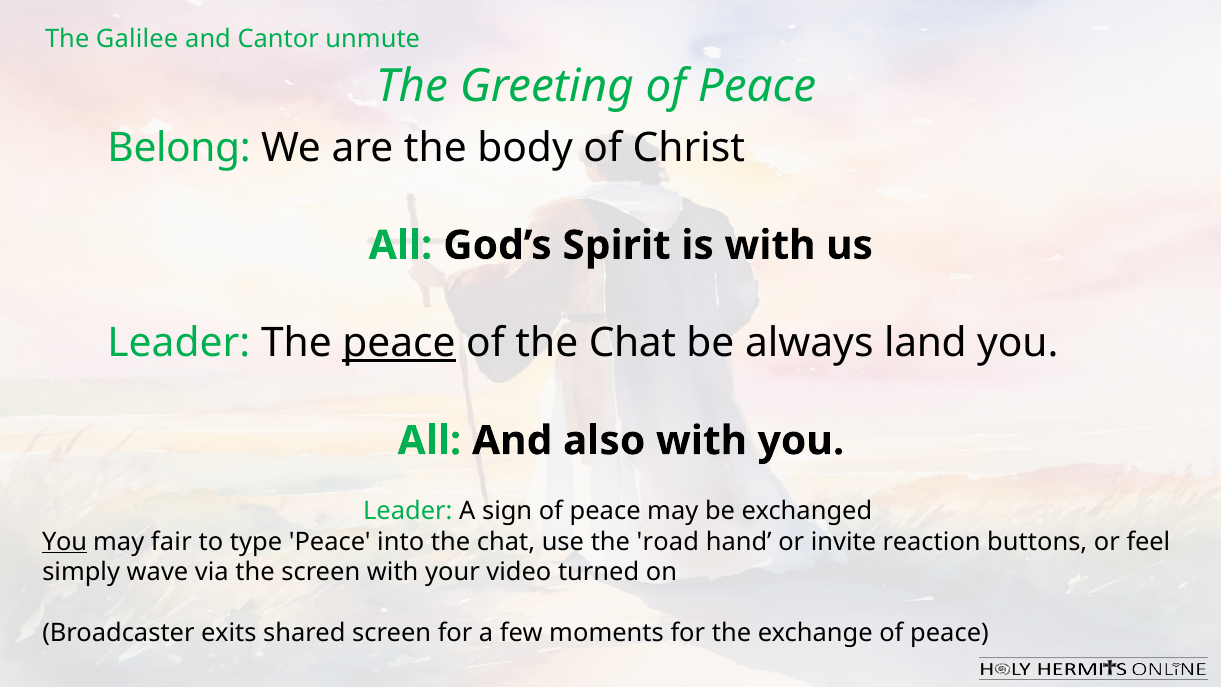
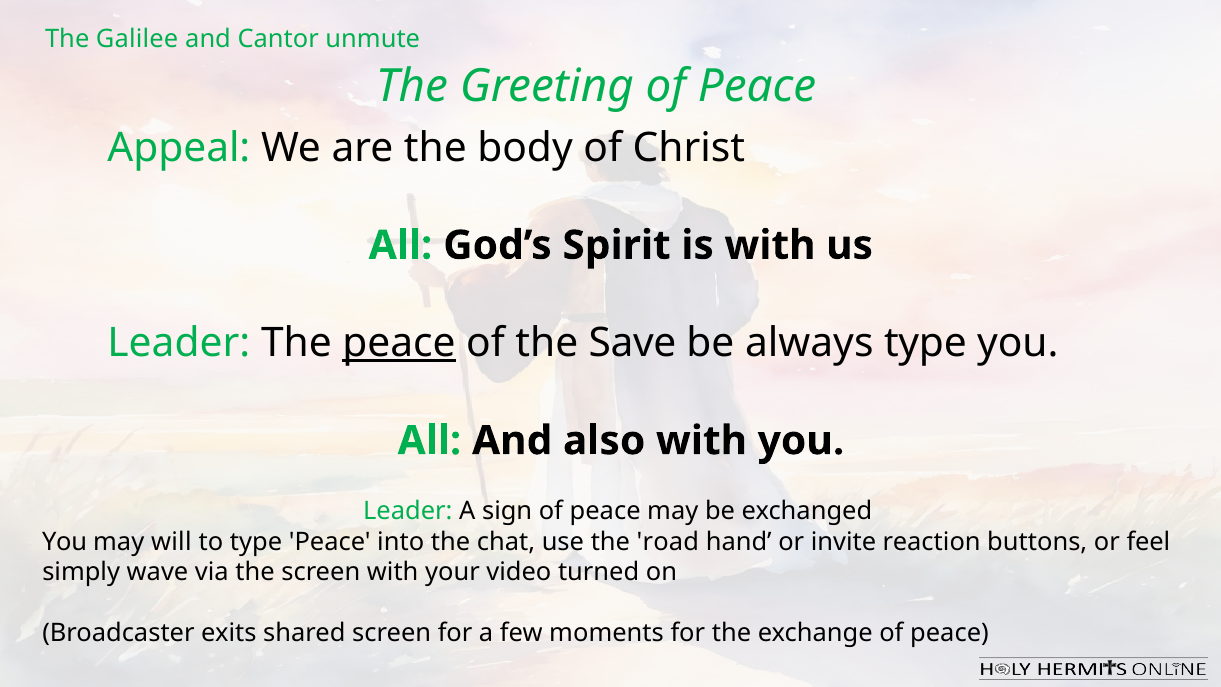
Belong: Belong -> Appeal
of the Chat: Chat -> Save
always land: land -> type
You at (65, 542) underline: present -> none
fair: fair -> will
